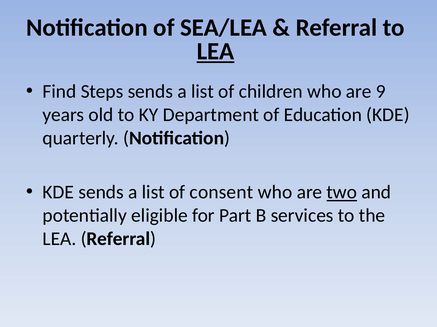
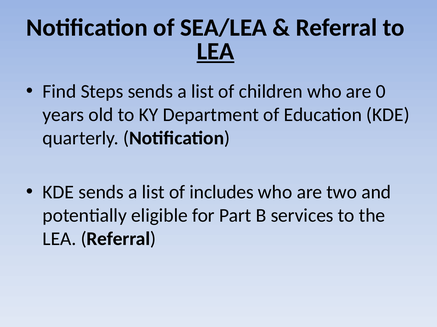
9: 9 -> 0
consent: consent -> includes
two underline: present -> none
